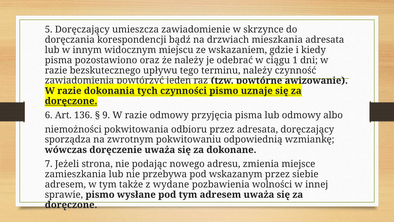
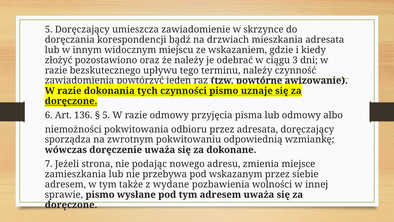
pisma at (59, 60): pisma -> złożyć
1: 1 -> 3
9 at (106, 115): 9 -> 5
